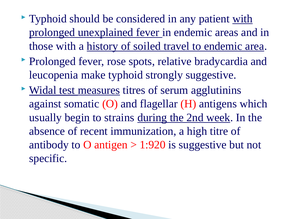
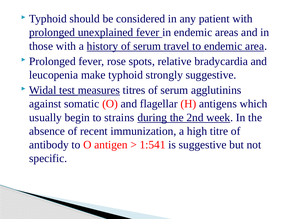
with at (243, 19) underline: present -> none
history of soiled: soiled -> serum
1:920: 1:920 -> 1:541
